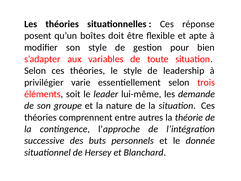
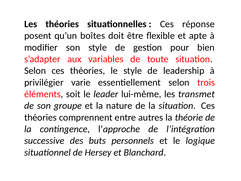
demande: demande -> transmet
donnée: donnée -> logique
